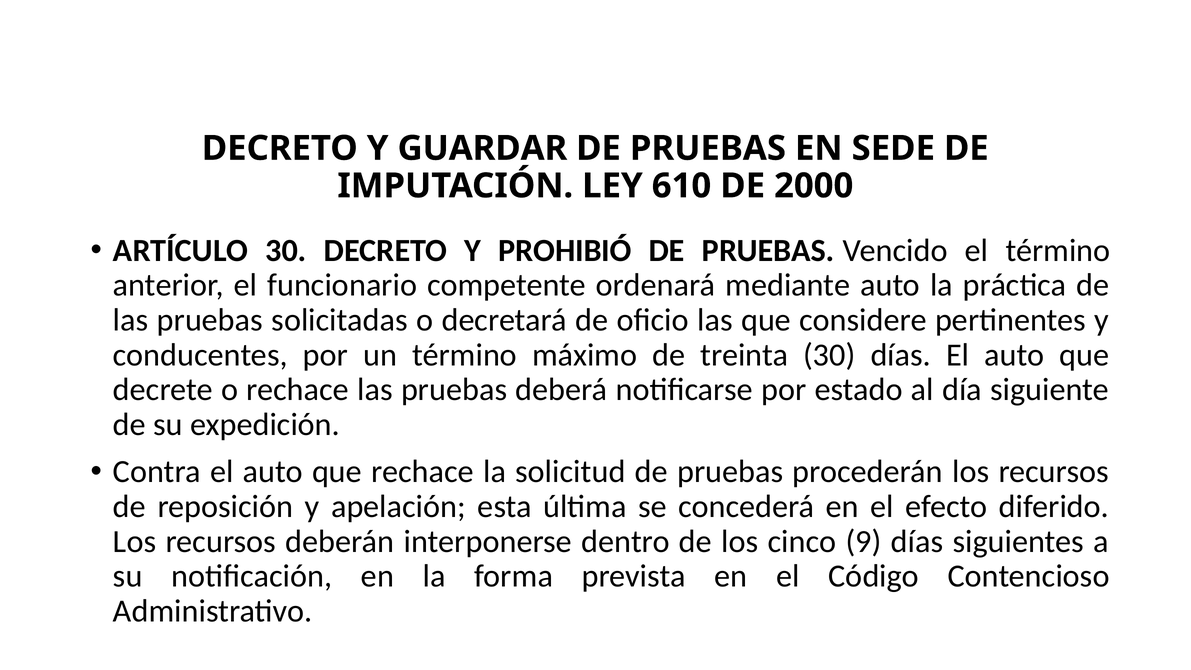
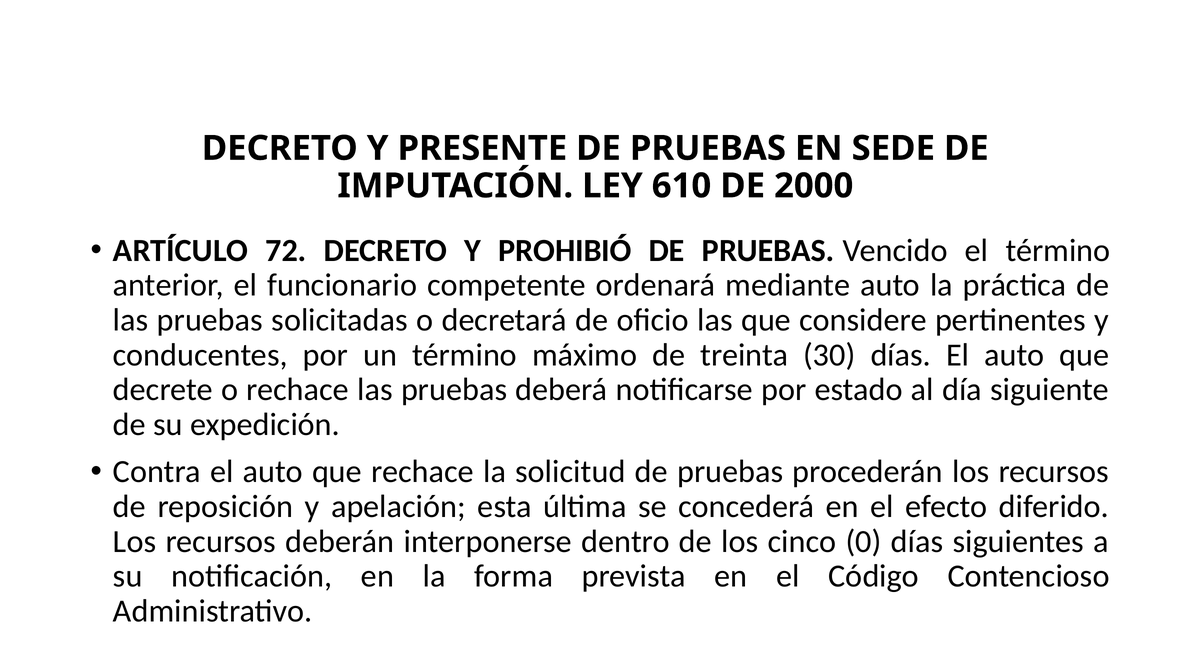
GUARDAR: GUARDAR -> PRESENTE
ARTÍCULO 30: 30 -> 72
9: 9 -> 0
